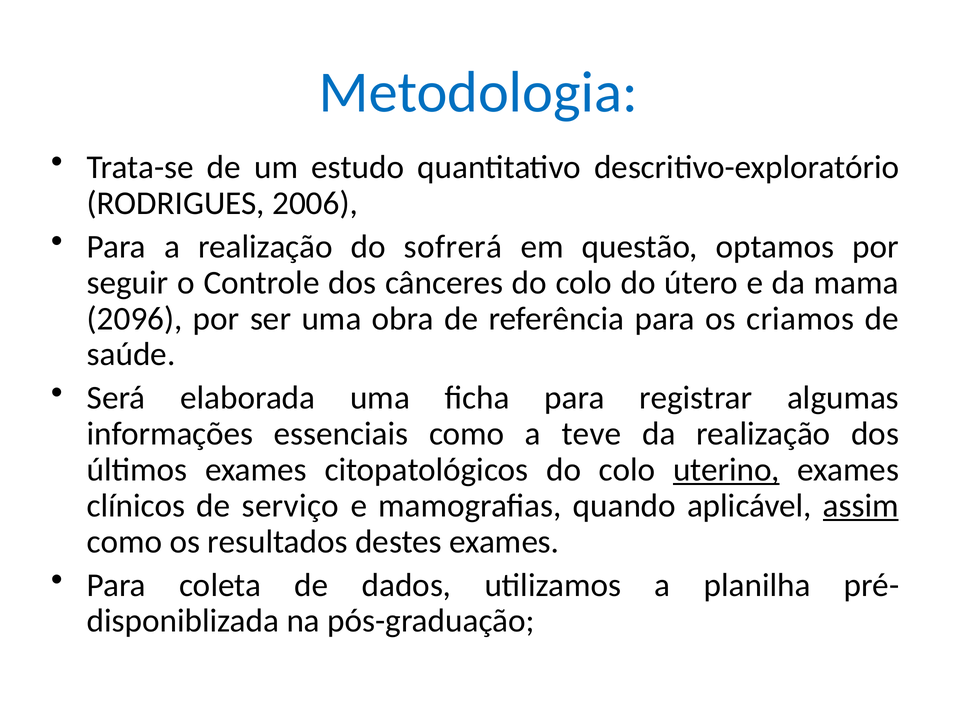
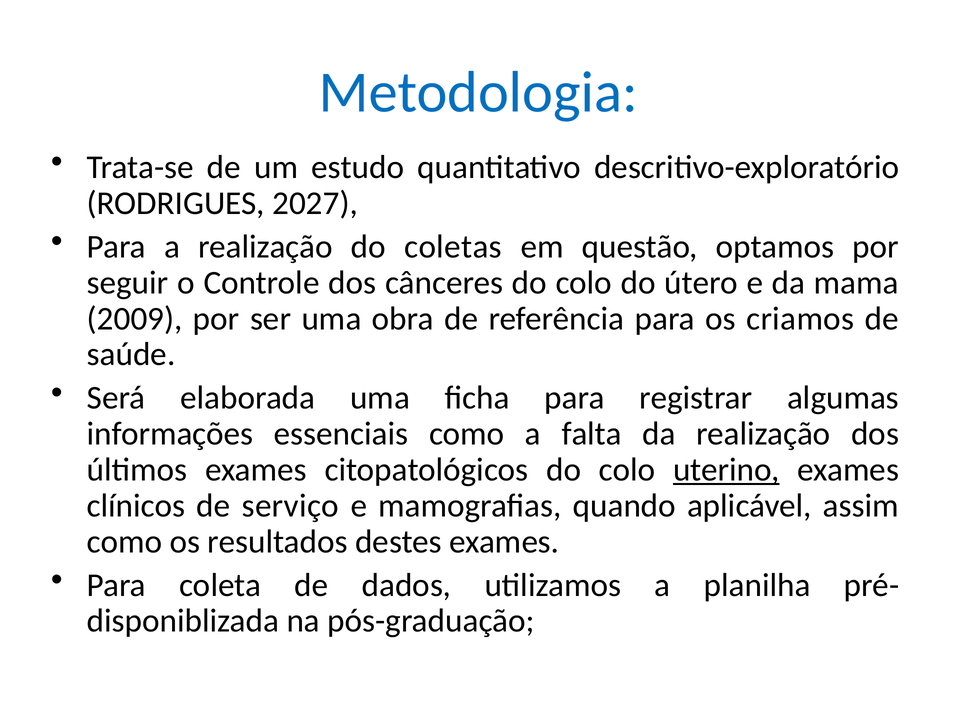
2006: 2006 -> 2027
sofrerá: sofrerá -> coletas
2096: 2096 -> 2009
teve: teve -> falta
assim underline: present -> none
